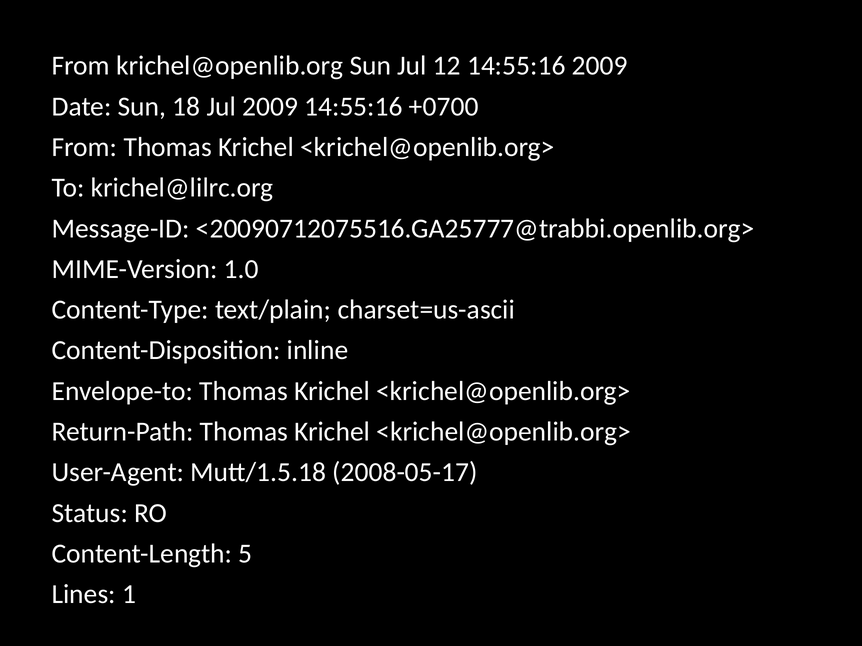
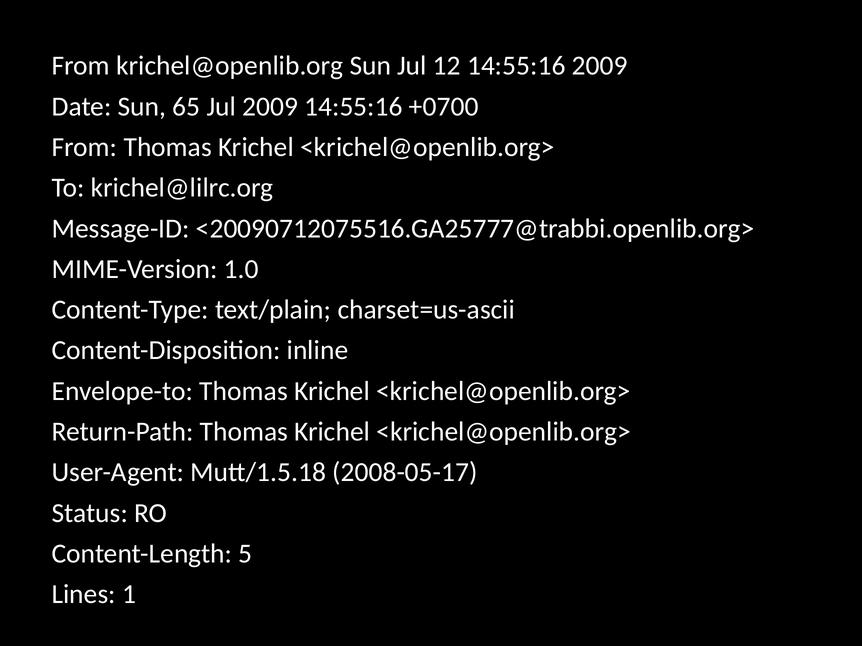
18: 18 -> 65
